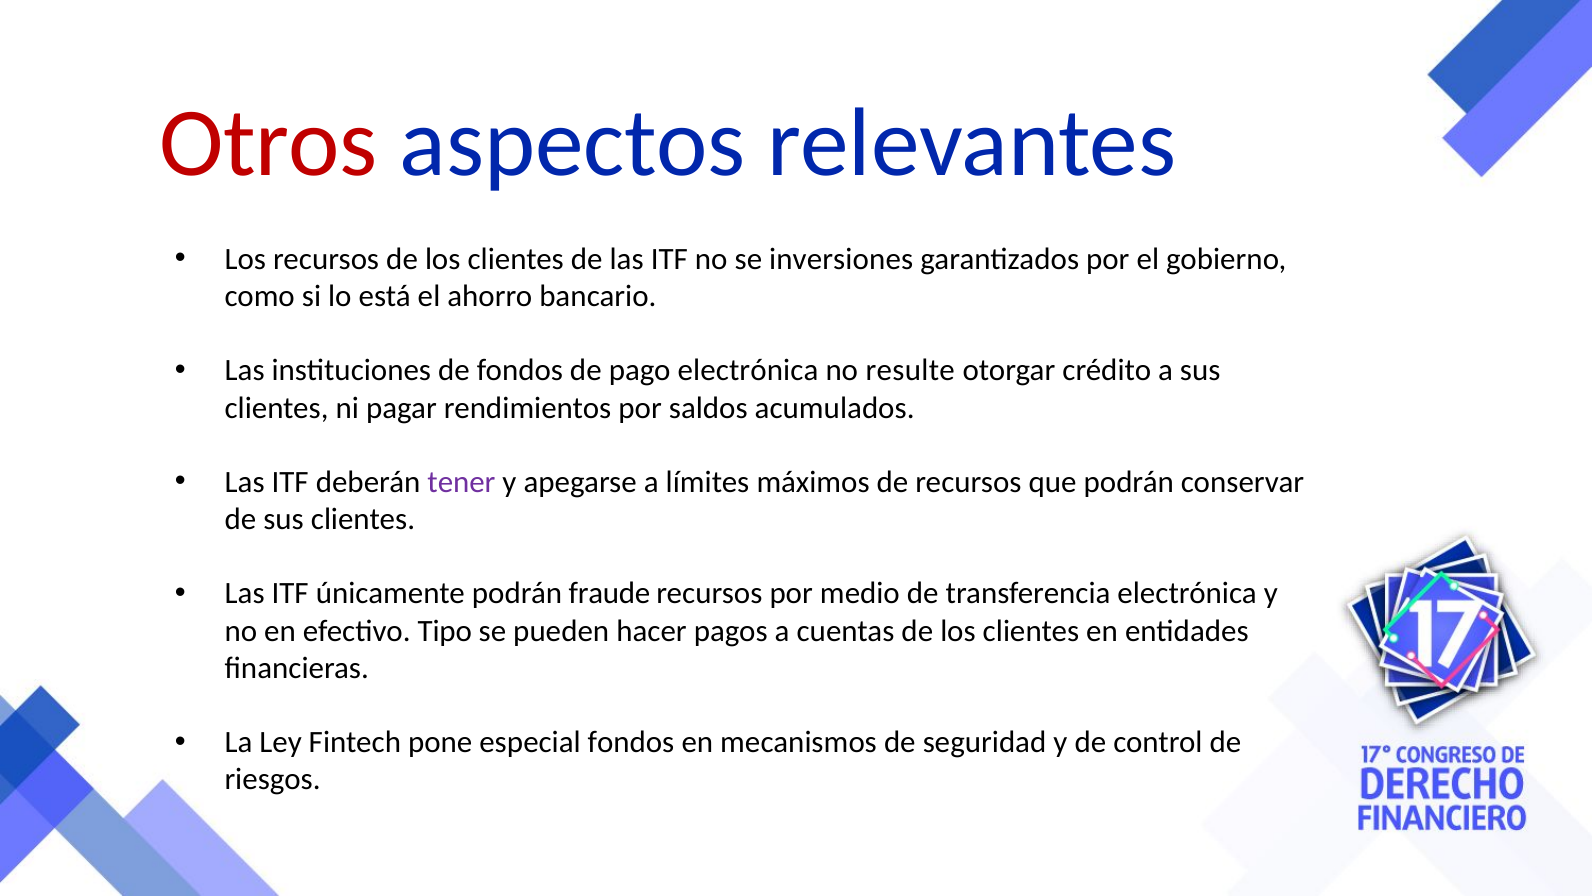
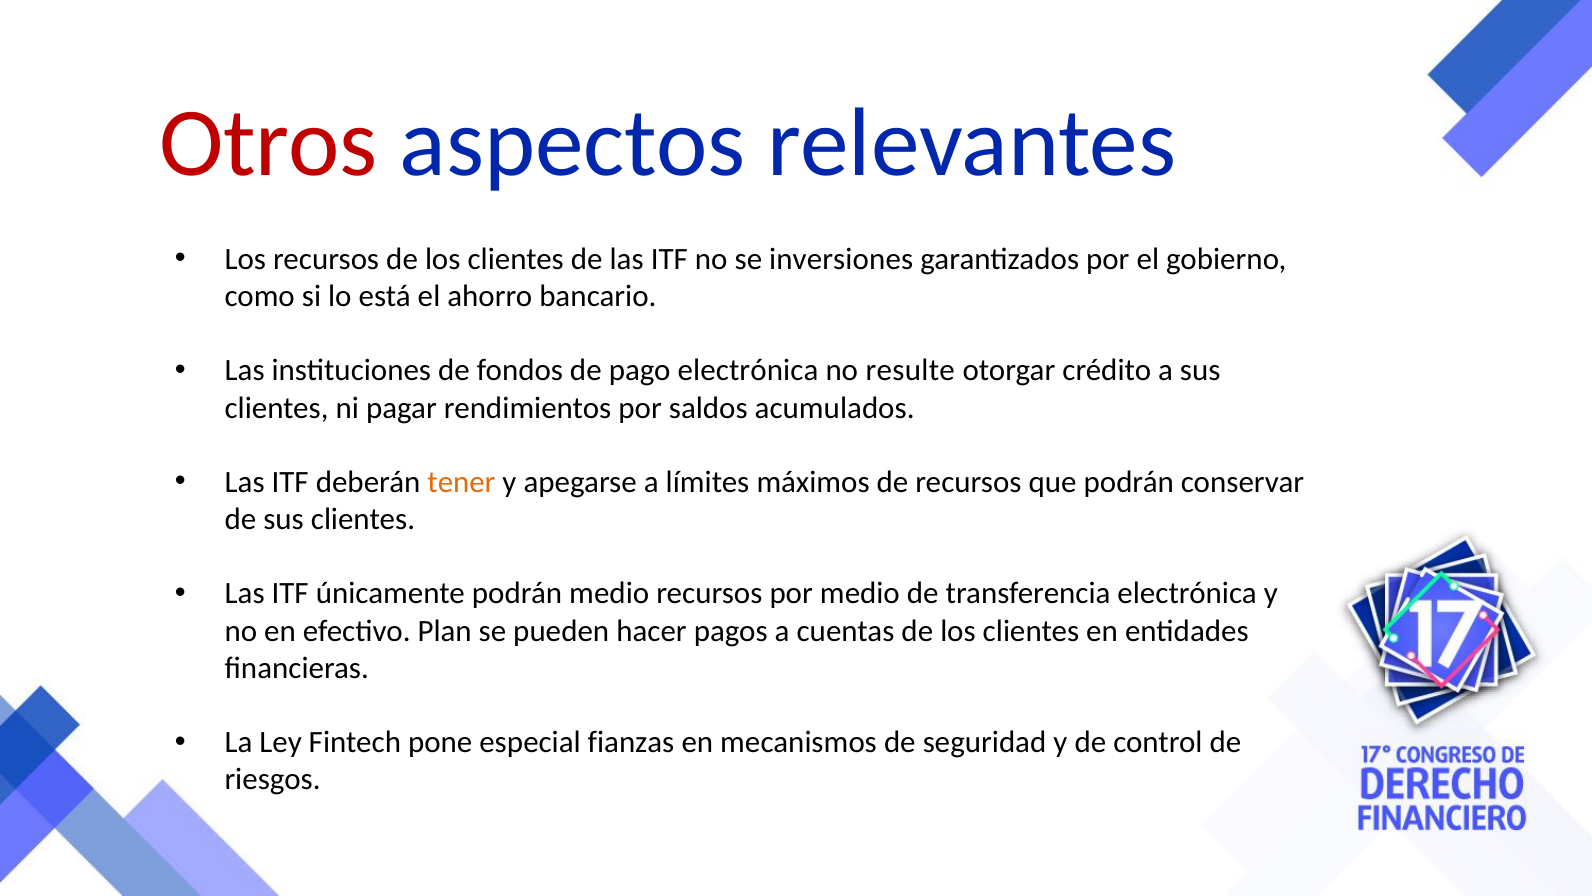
tener colour: purple -> orange
podrán fraude: fraude -> medio
Tipo: Tipo -> Plan
especial fondos: fondos -> fianzas
